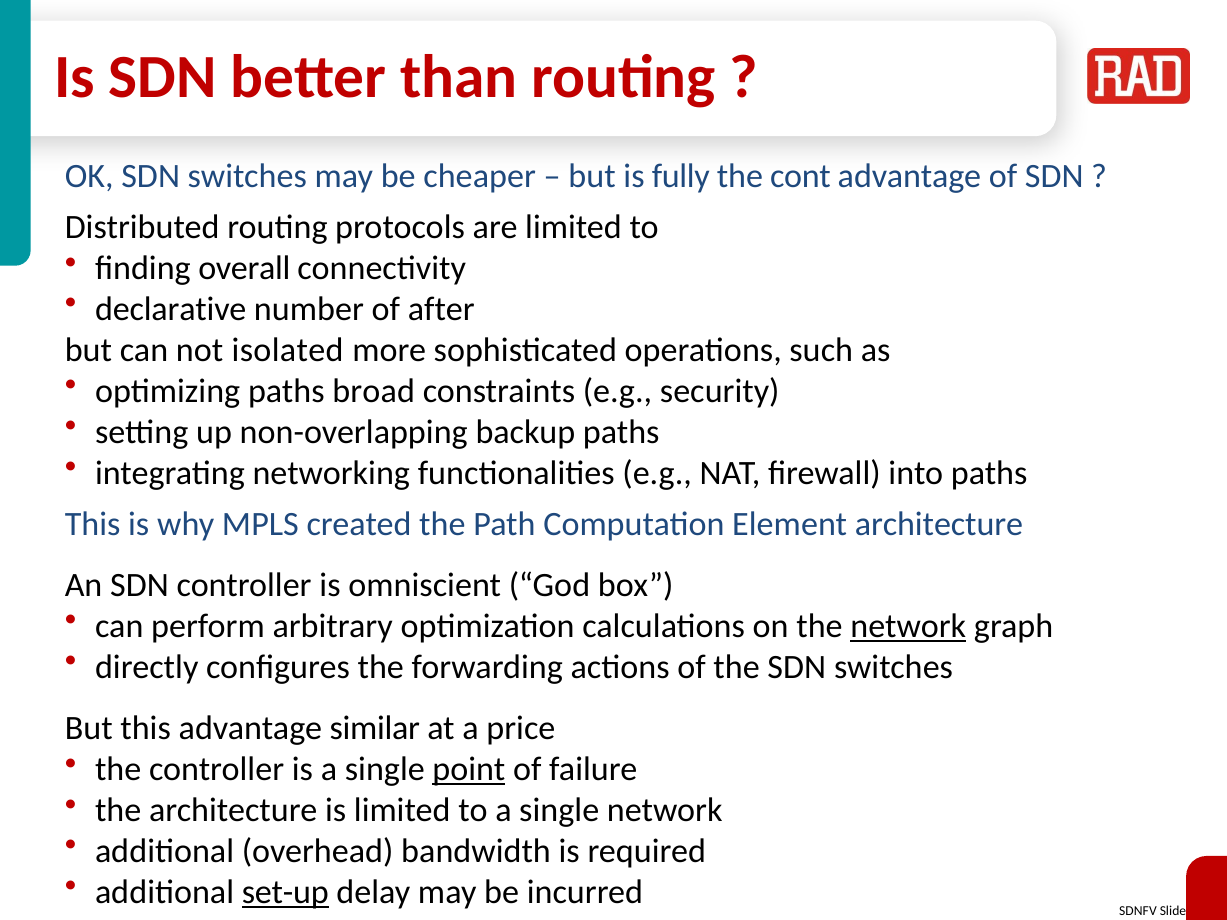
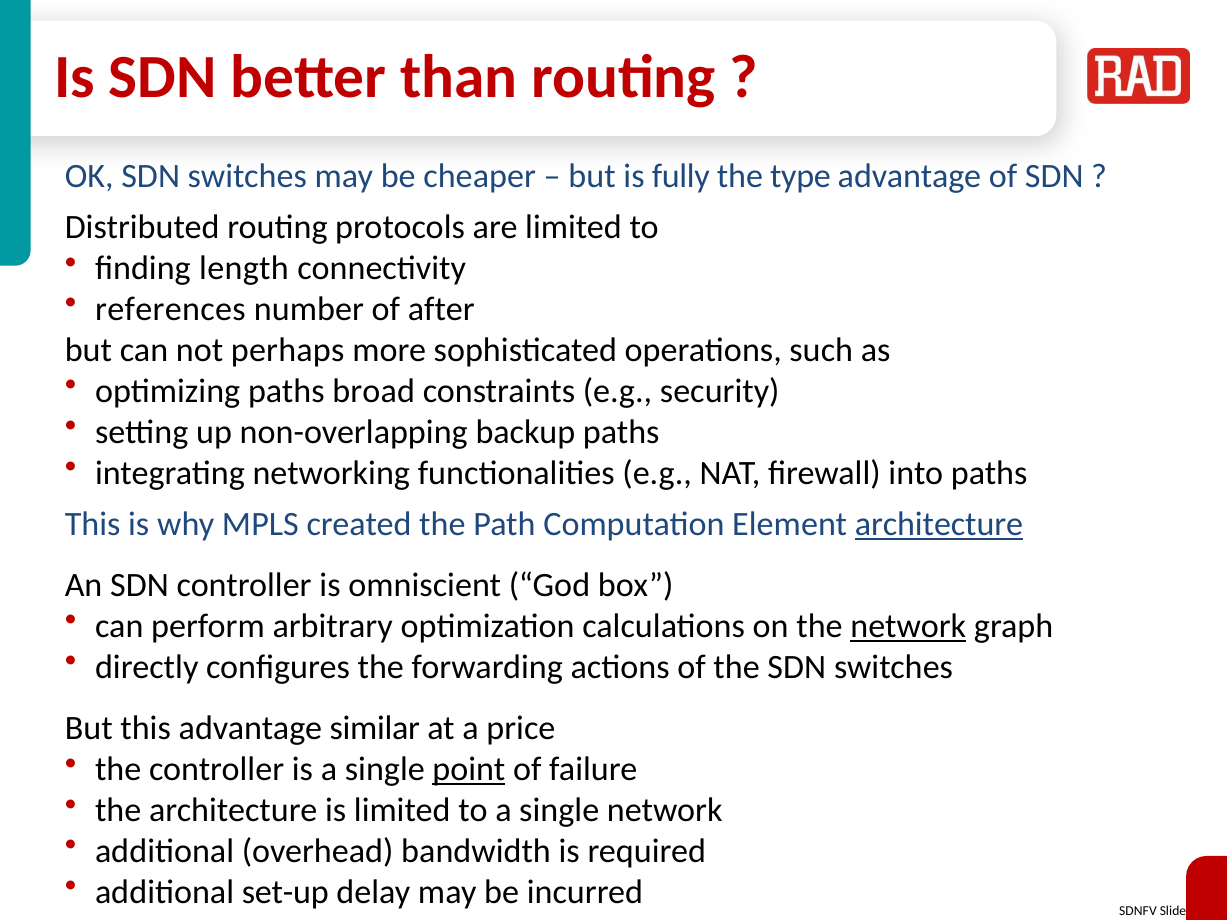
cont: cont -> type
overall: overall -> length
declarative: declarative -> references
isolated: isolated -> perhaps
architecture at (939, 524) underline: none -> present
set-up underline: present -> none
